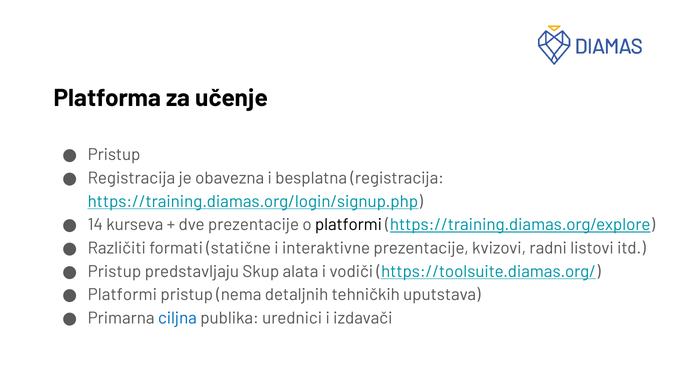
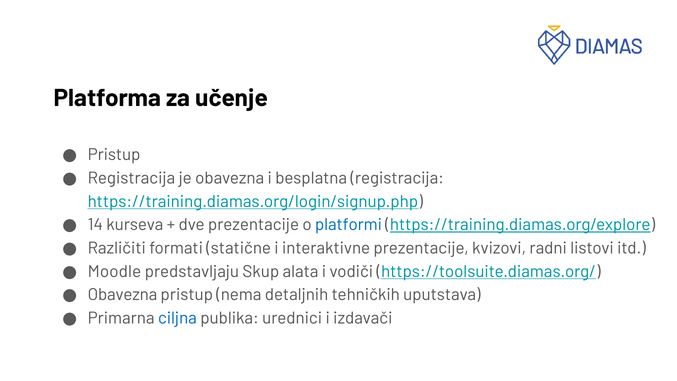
platformi at (348, 225) colour: black -> blue
Pristup at (114, 271): Pristup -> Moodle
Platformi at (122, 295): Platformi -> Obavezna
